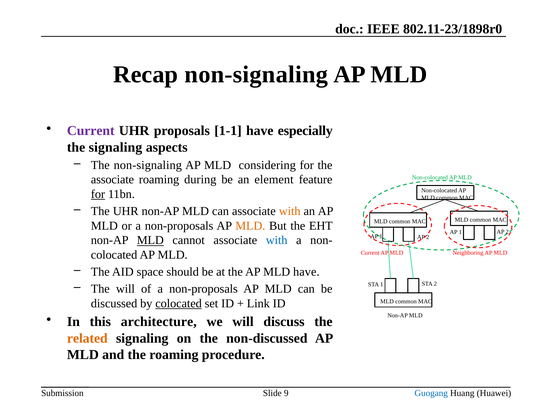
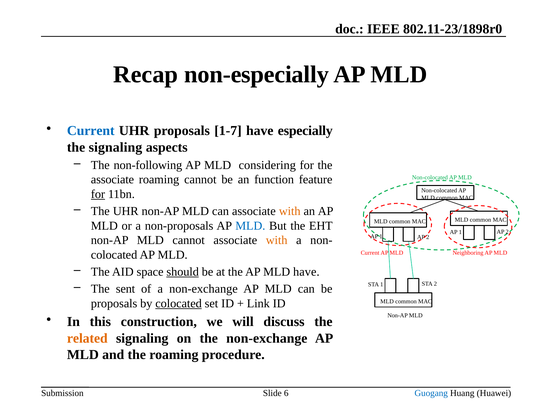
Recap non-signaling: non-signaling -> non-especially
Current at (91, 131) colour: purple -> blue
1-1: 1-1 -> 1-7
The non-signaling: non-signaling -> non-following
roaming during: during -> cannot
element: element -> function
MLD at (250, 226) colour: orange -> blue
MLD at (150, 240) underline: present -> none
with at (277, 240) colour: blue -> orange
should underline: none -> present
The will: will -> sent
of a non-proposals: non-proposals -> non-exchange
discussed at (114, 304): discussed -> proposals
architecture: architecture -> construction
the non-discussed: non-discussed -> non-exchange
9: 9 -> 6
